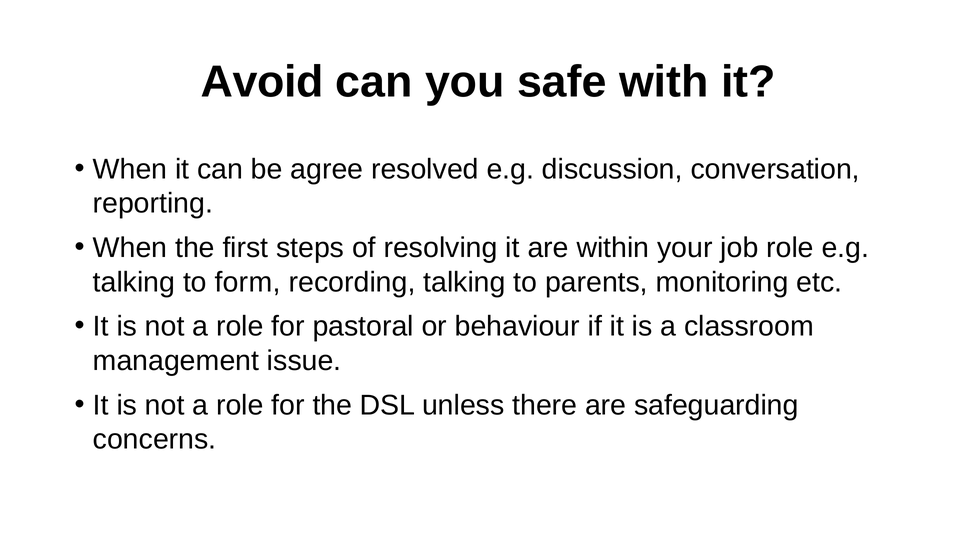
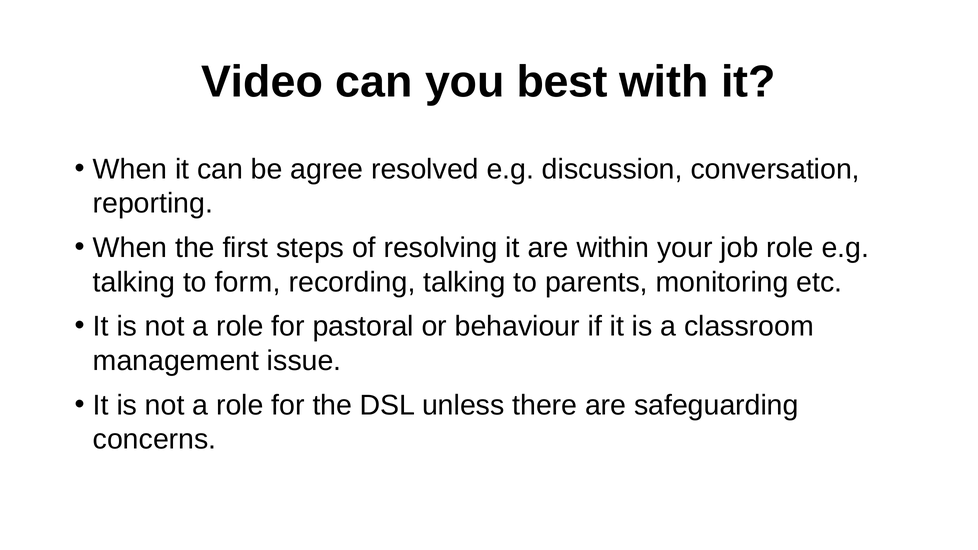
Avoid: Avoid -> Video
safe: safe -> best
